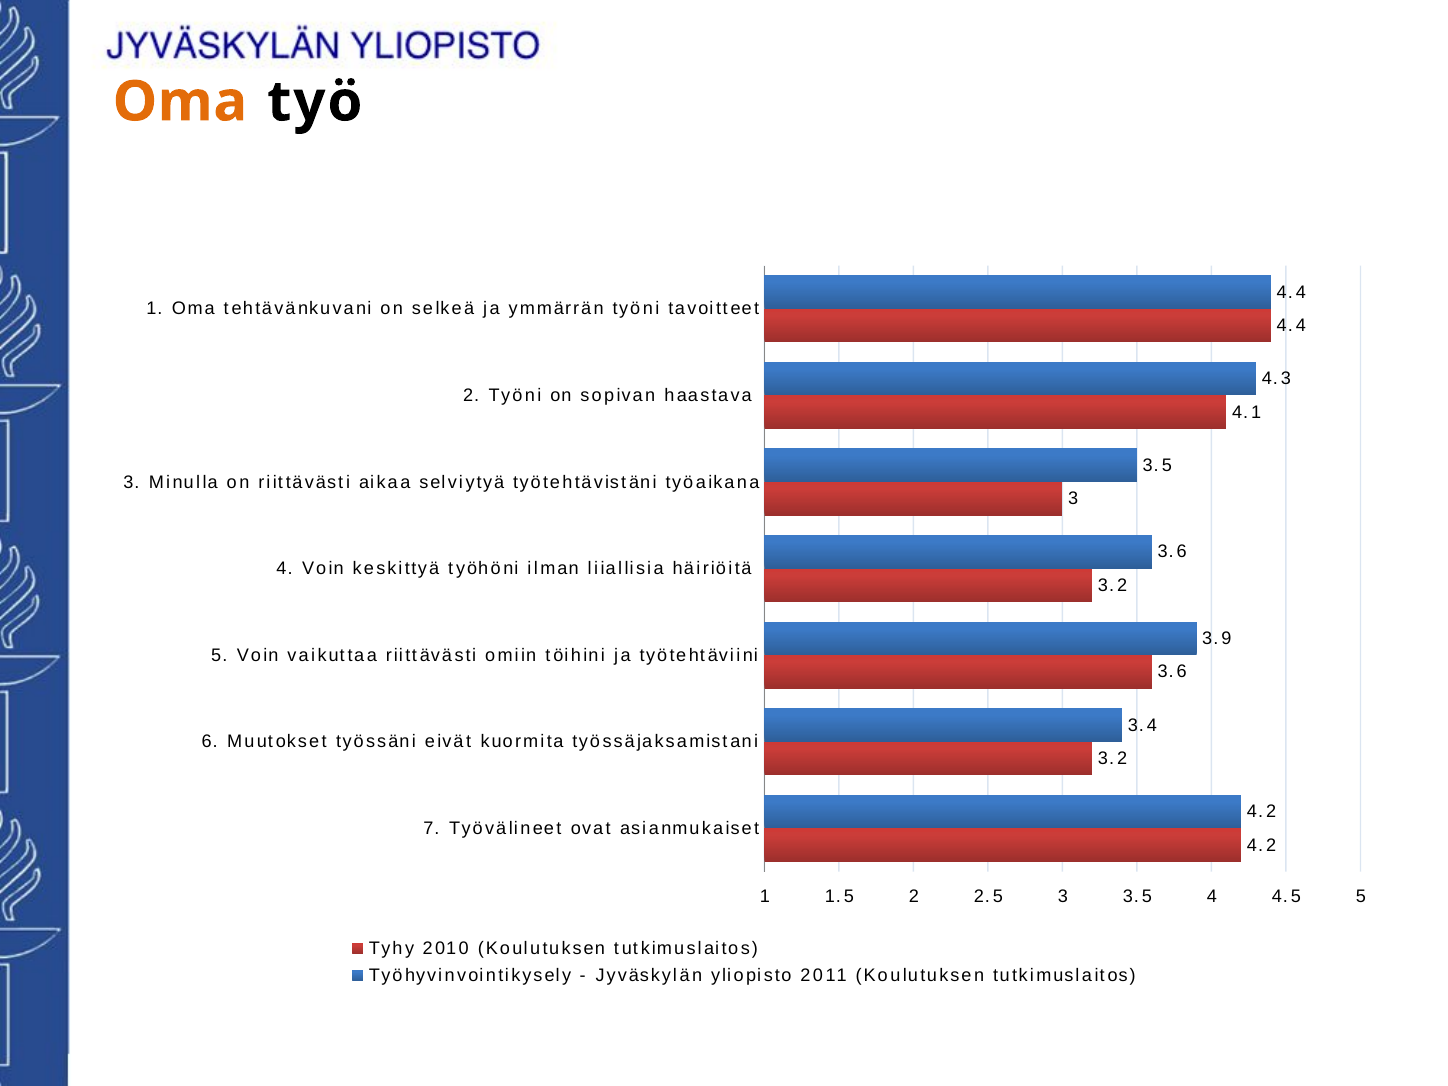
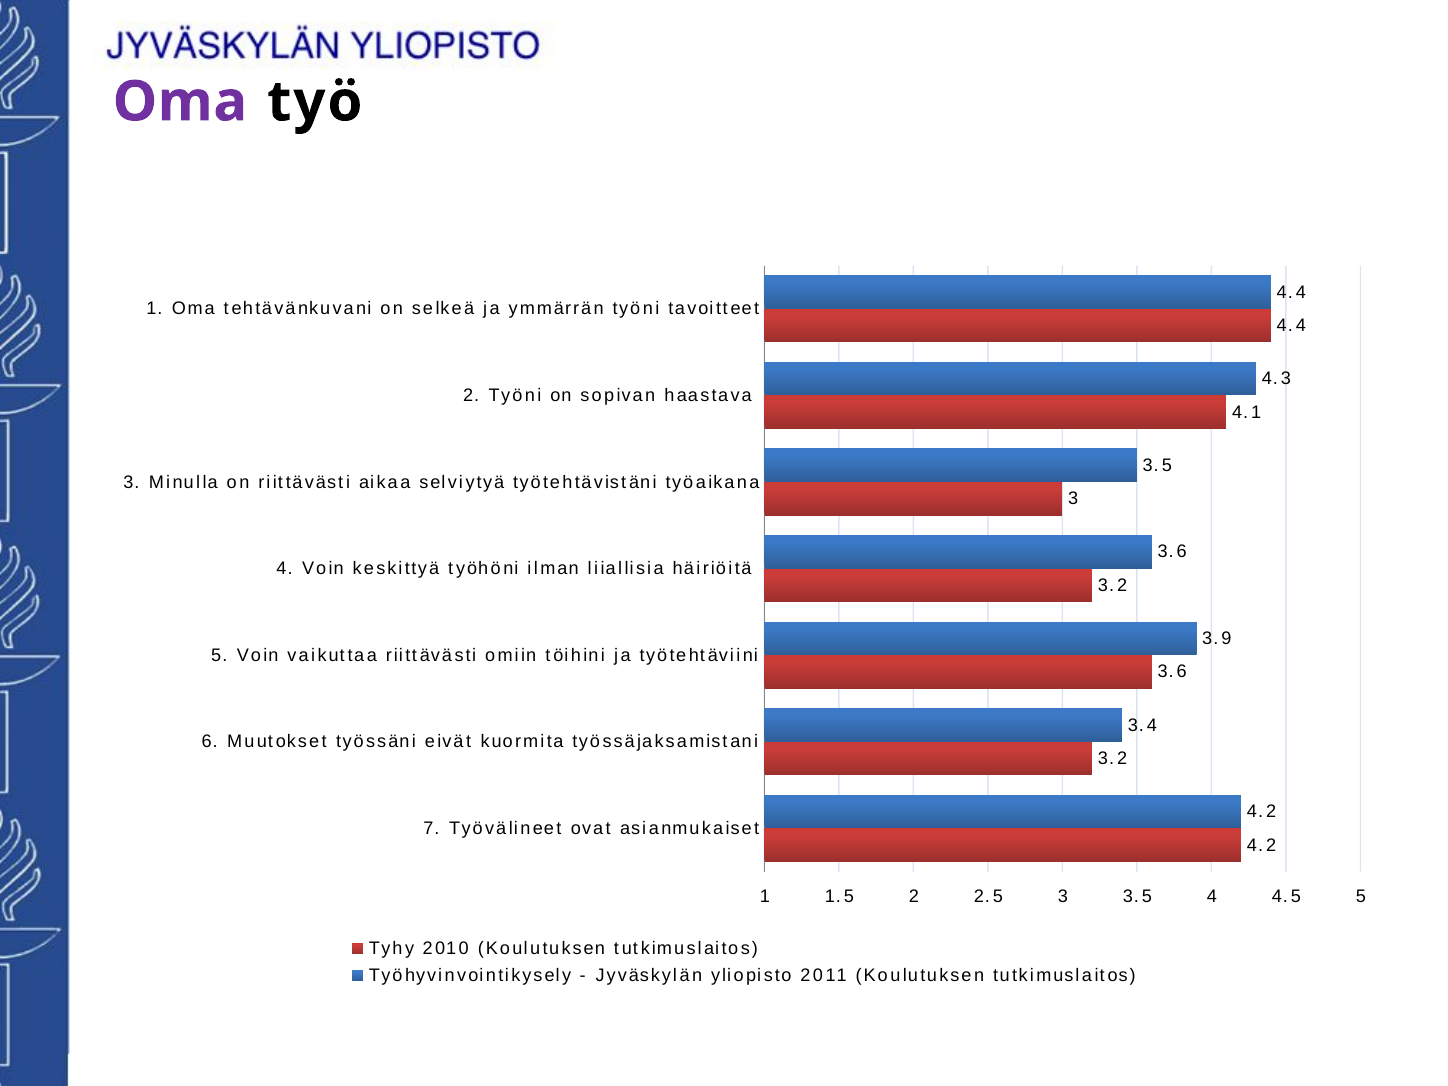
Oma at (180, 102) colour: orange -> purple
